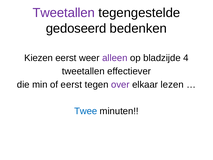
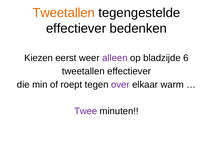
Tweetallen at (64, 13) colour: purple -> orange
gedoseerd at (76, 28): gedoseerd -> effectiever
4: 4 -> 6
of eerst: eerst -> roept
lezen: lezen -> warm
Twee colour: blue -> purple
